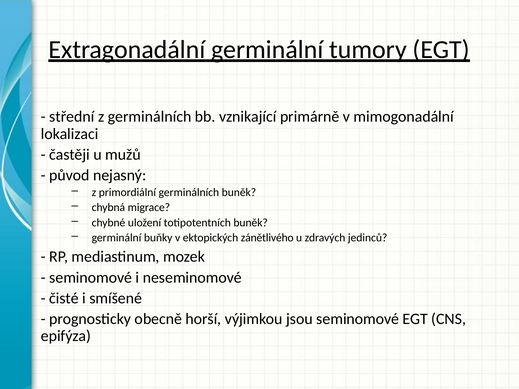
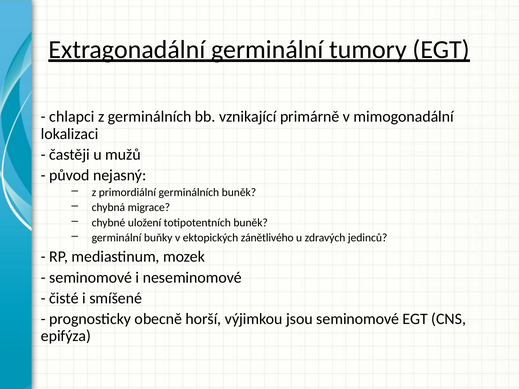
střední: střední -> chlapci
